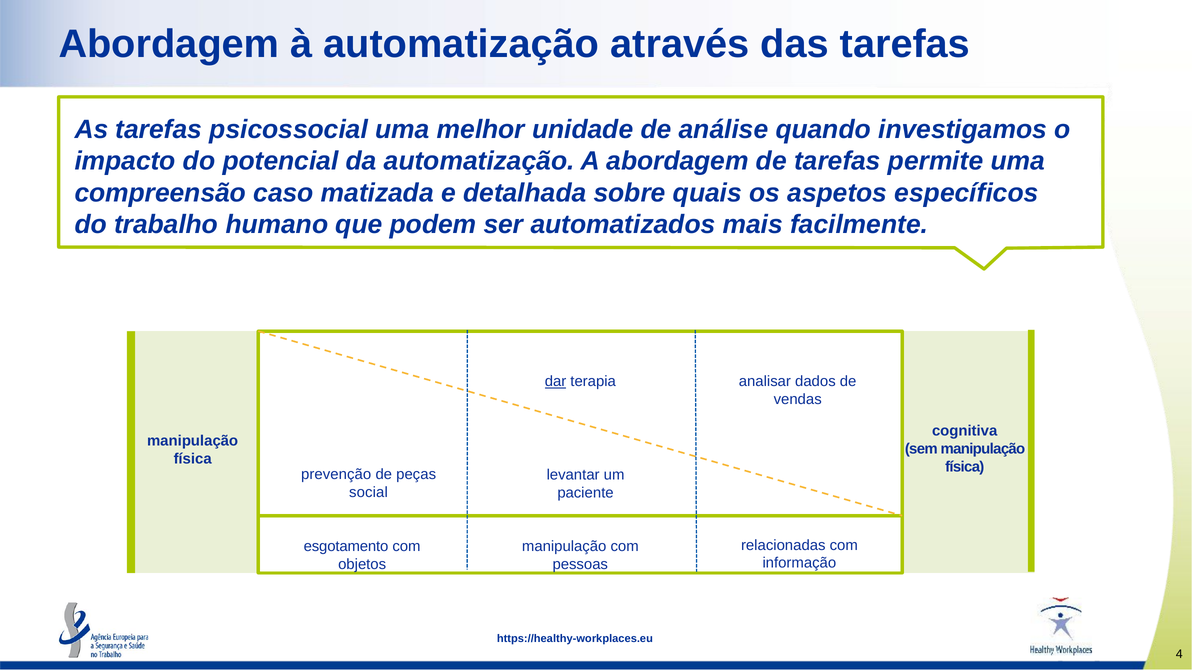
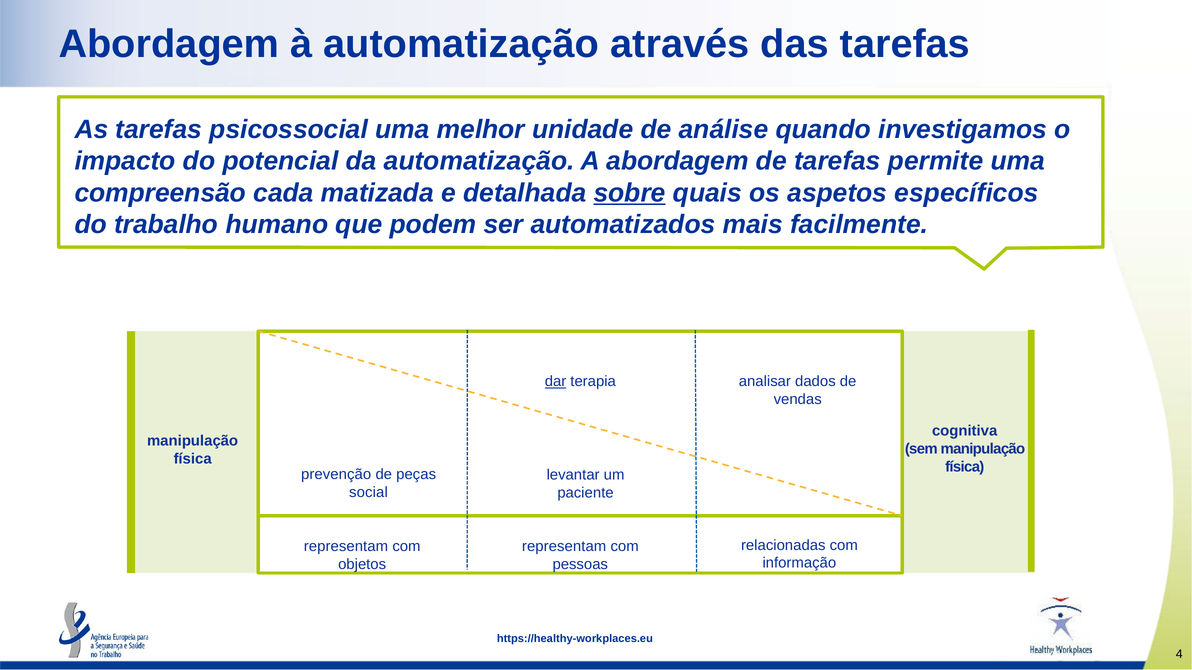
caso: caso -> cada
sobre underline: none -> present
esgotamento at (346, 547): esgotamento -> representam
manipulação at (564, 547): manipulação -> representam
